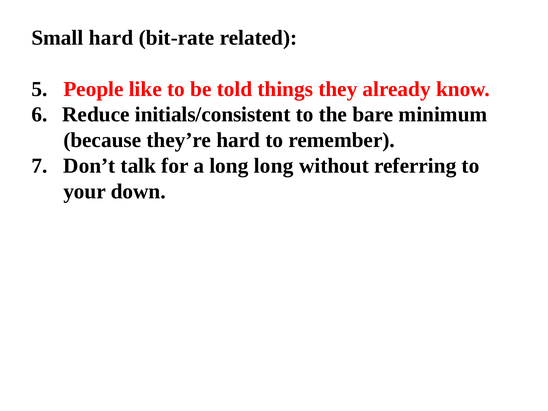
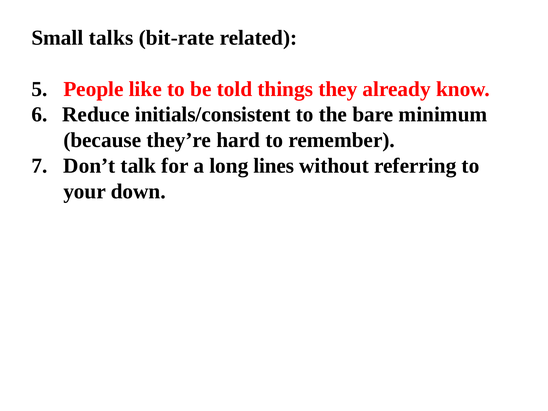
Small hard: hard -> talks
long long: long -> lines
